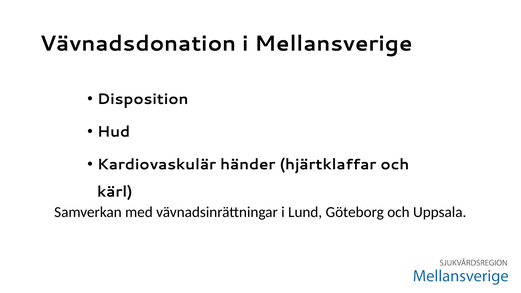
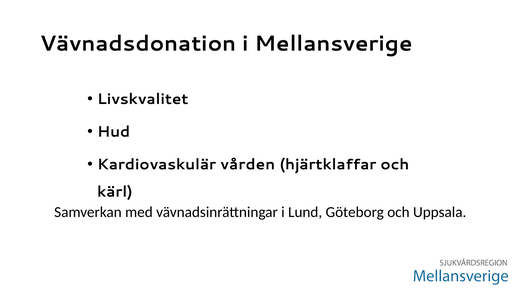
Disposition: Disposition -> Livskvalitet
händer: händer -> vården
